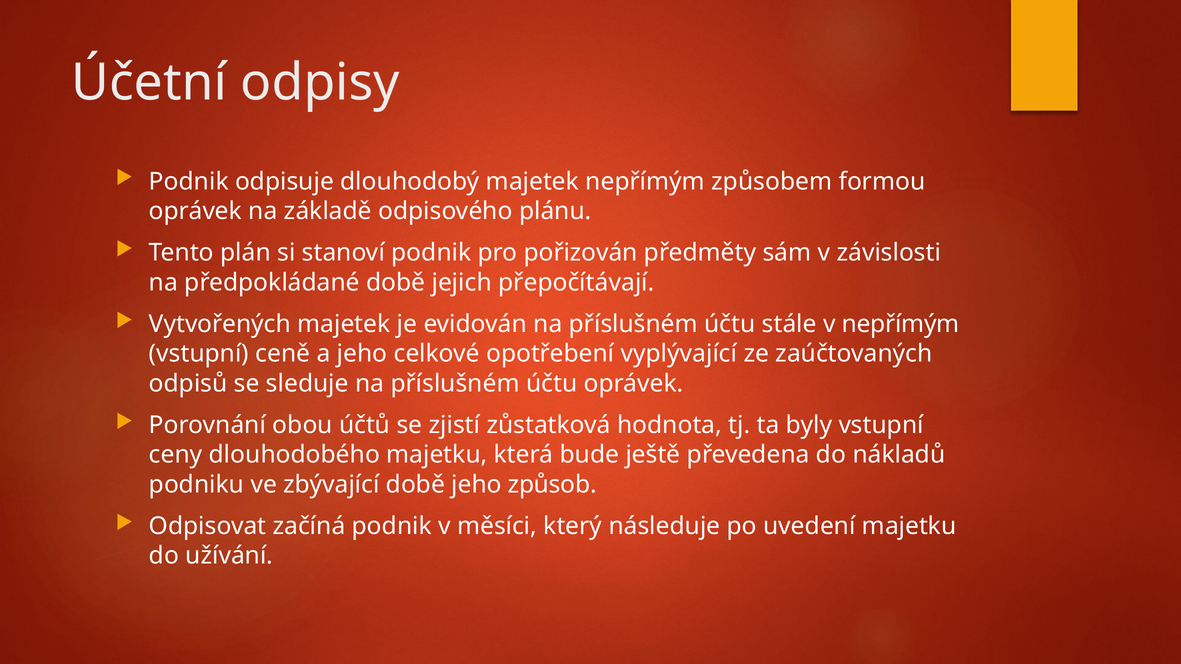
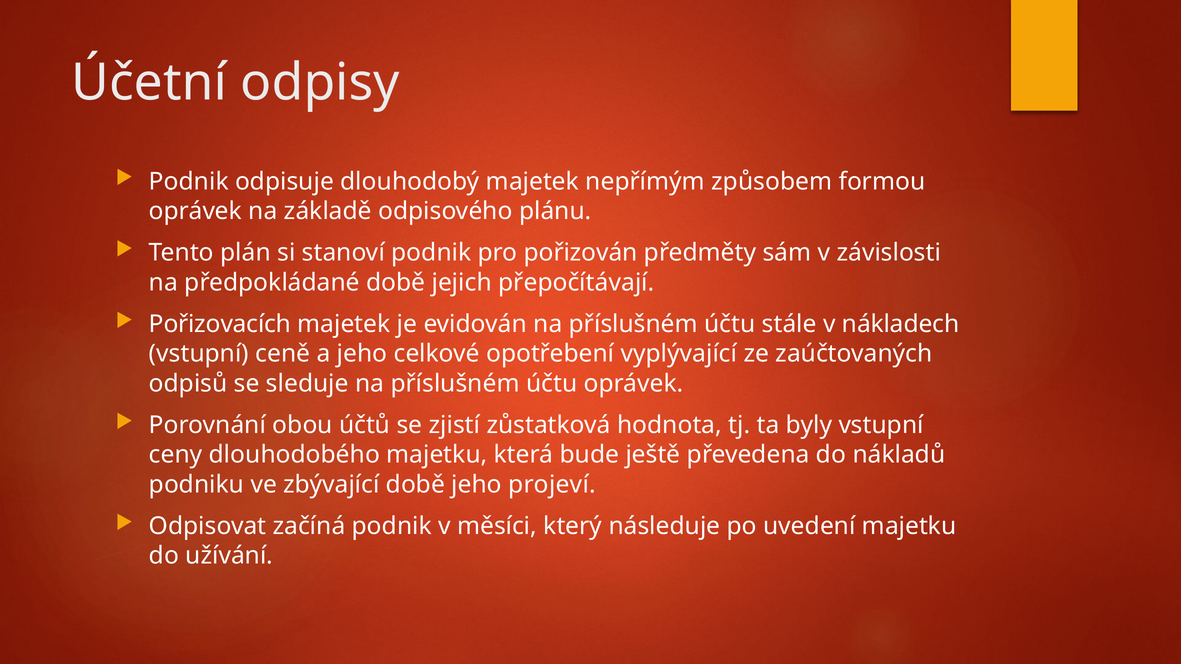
Vytvořených: Vytvořených -> Pořizovacích
v nepřímým: nepřímým -> nákladech
způsob: způsob -> projeví
